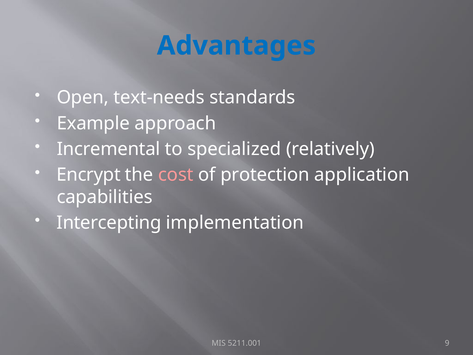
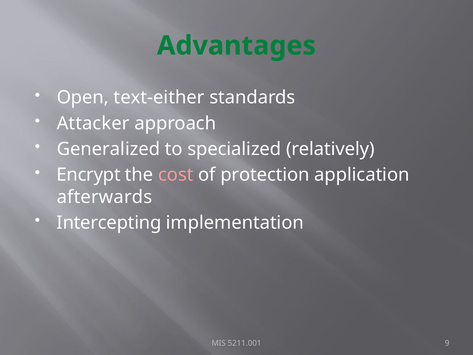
Advantages colour: blue -> green
text-needs: text-needs -> text-either
Example: Example -> Attacker
Incremental: Incremental -> Generalized
capabilities: capabilities -> afterwards
